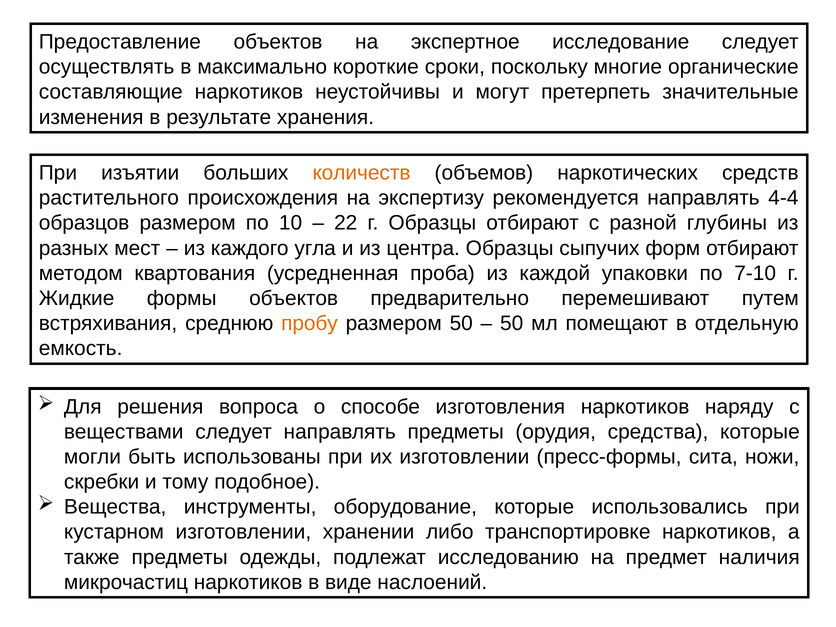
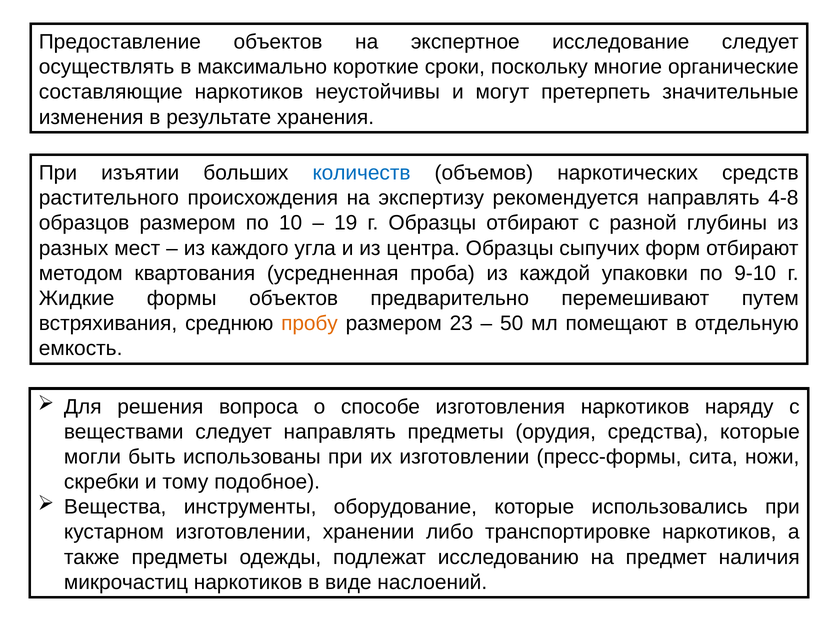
количеств colour: orange -> blue
4-4: 4-4 -> 4-8
22: 22 -> 19
7-10: 7-10 -> 9-10
размером 50: 50 -> 23
